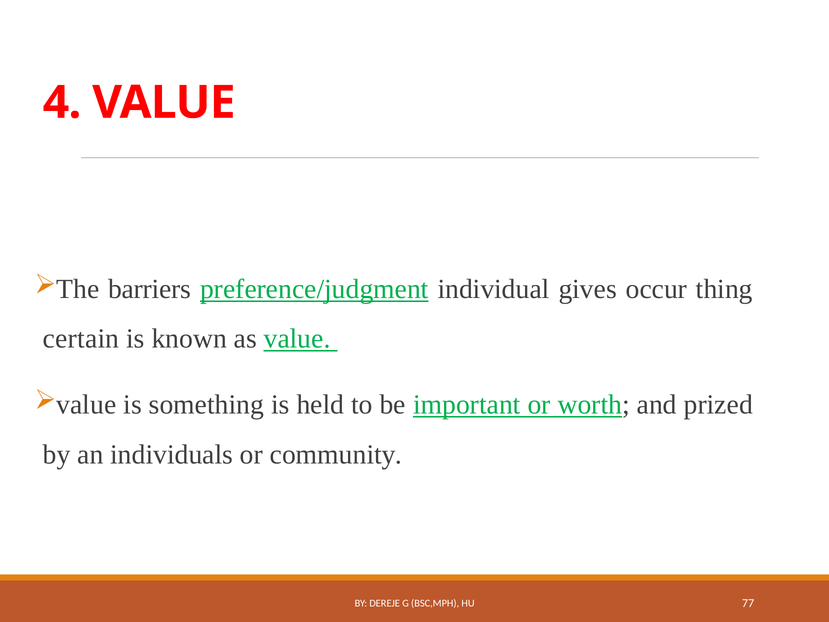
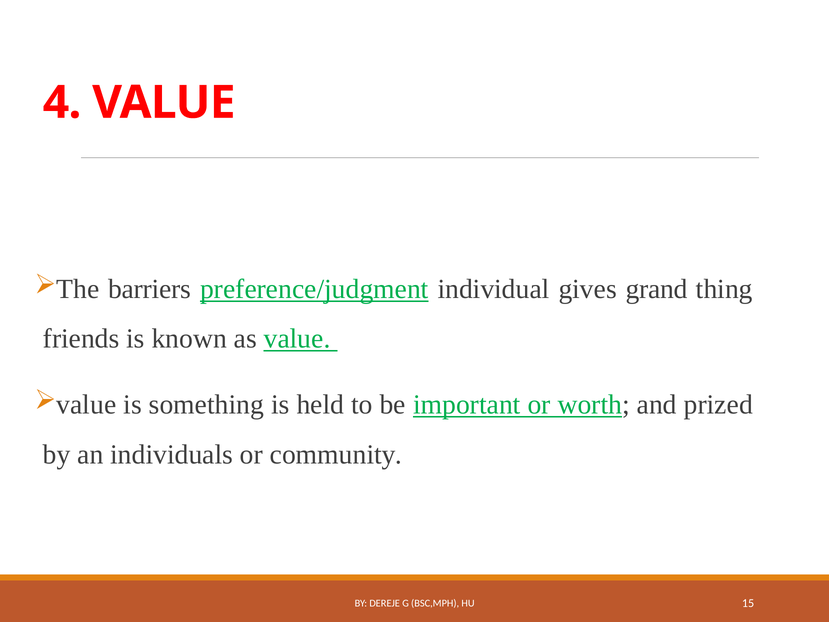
occur: occur -> grand
certain: certain -> friends
77: 77 -> 15
